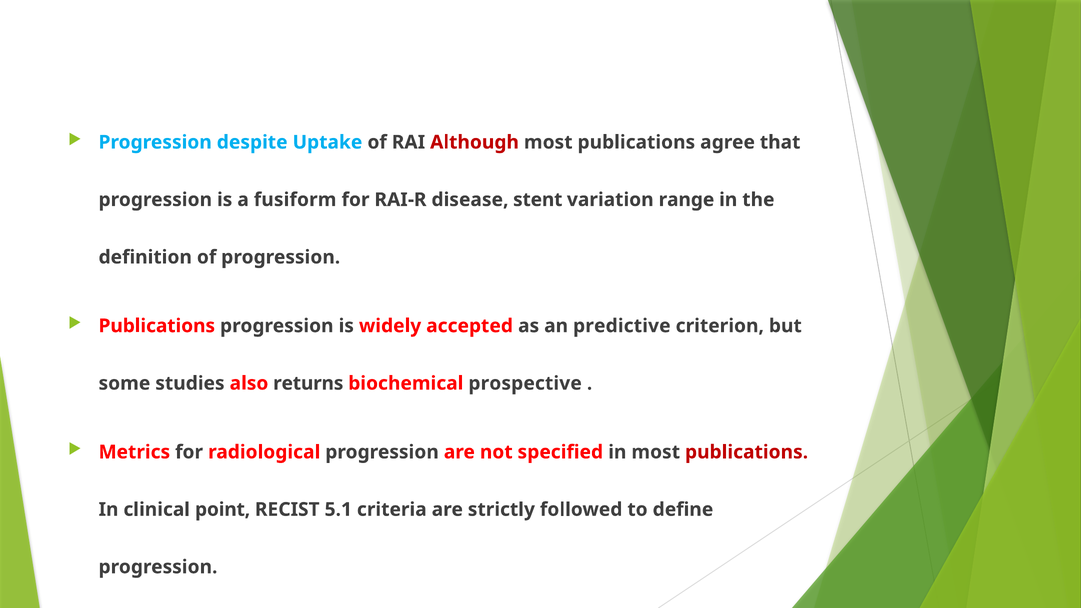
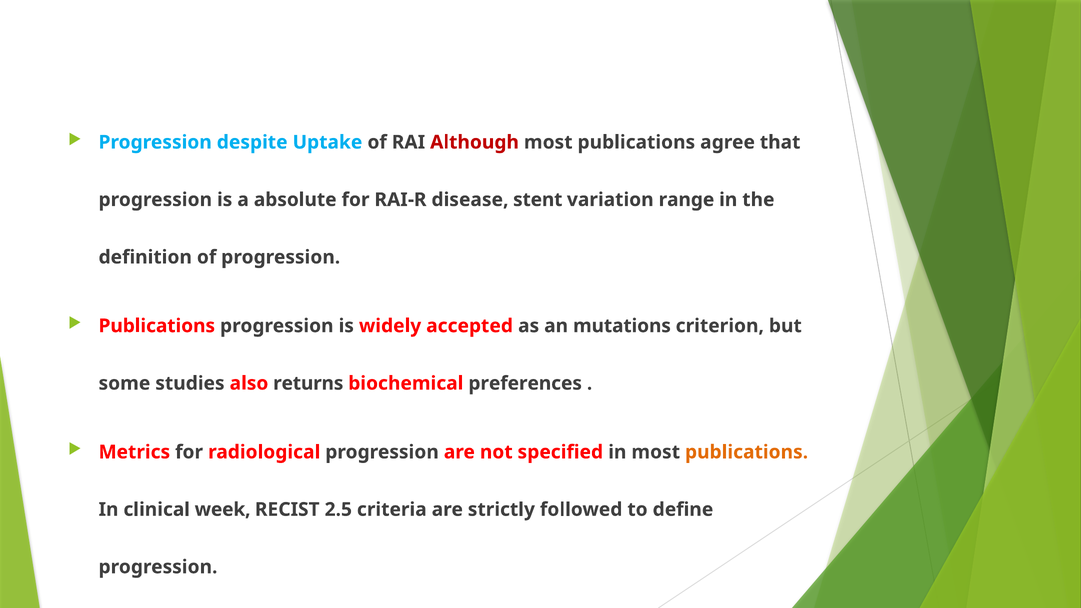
fusiform: fusiform -> absolute
predictive: predictive -> mutations
prospective: prospective -> preferences
publications at (747, 452) colour: red -> orange
point: point -> week
5.1: 5.1 -> 2.5
